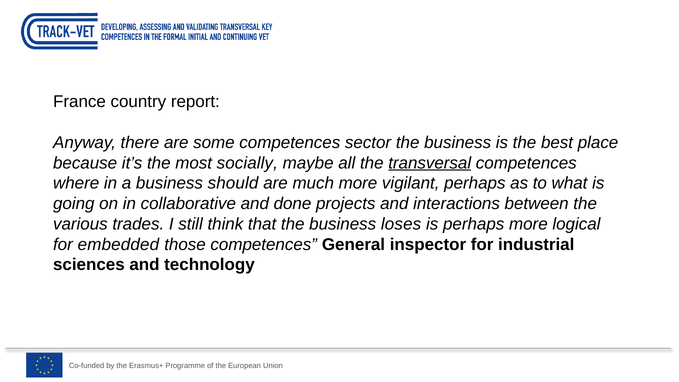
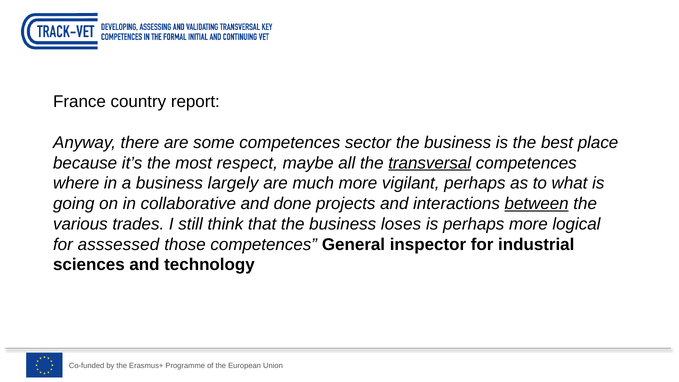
socially: socially -> respect
should: should -> largely
between underline: none -> present
embedded: embedded -> asssessed
